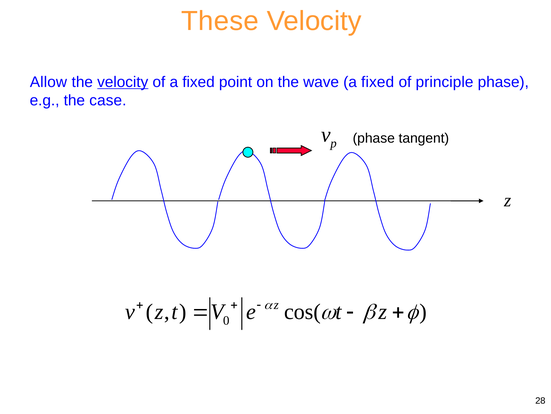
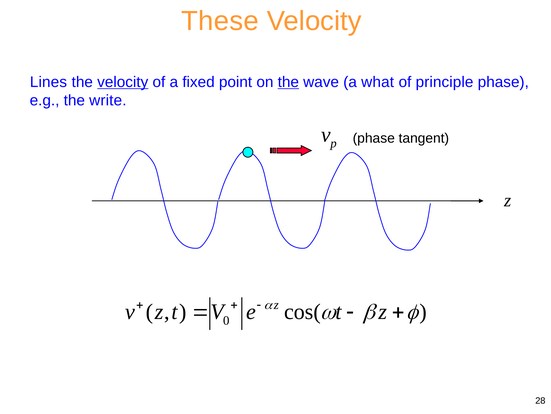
Allow: Allow -> Lines
the at (288, 82) underline: none -> present
wave a fixed: fixed -> what
case: case -> write
